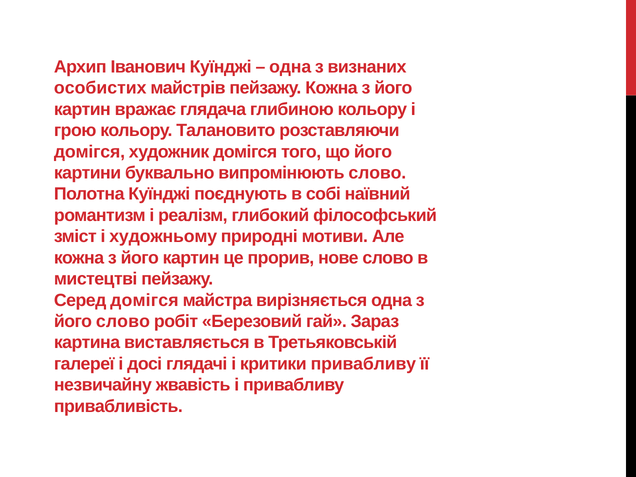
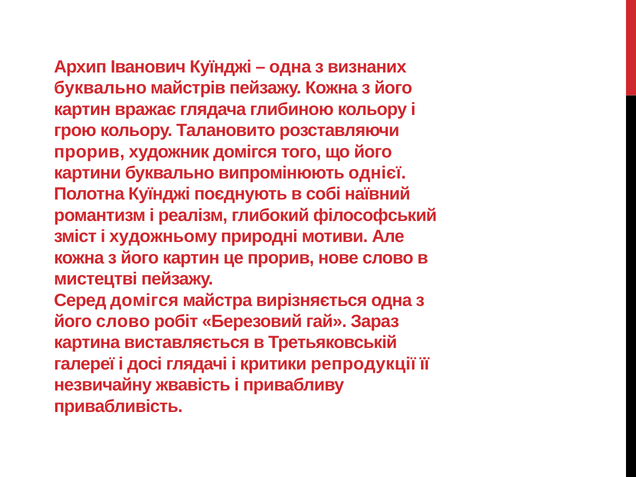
особистих at (100, 88): особистих -> буквально
домігся at (89, 152): домігся -> прорив
випромінюють слово: слово -> однієї
критики привабливу: привабливу -> репродукції
